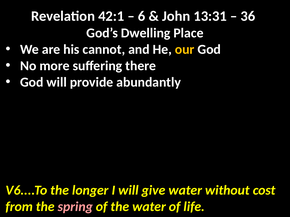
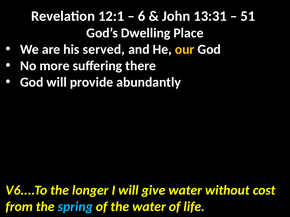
42:1: 42:1 -> 12:1
36: 36 -> 51
cannot: cannot -> served
spring colour: pink -> light blue
